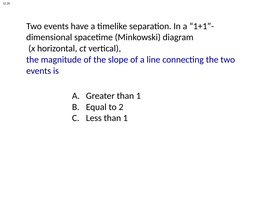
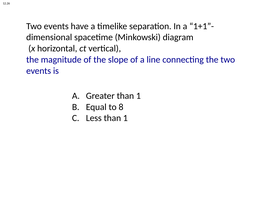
2: 2 -> 8
